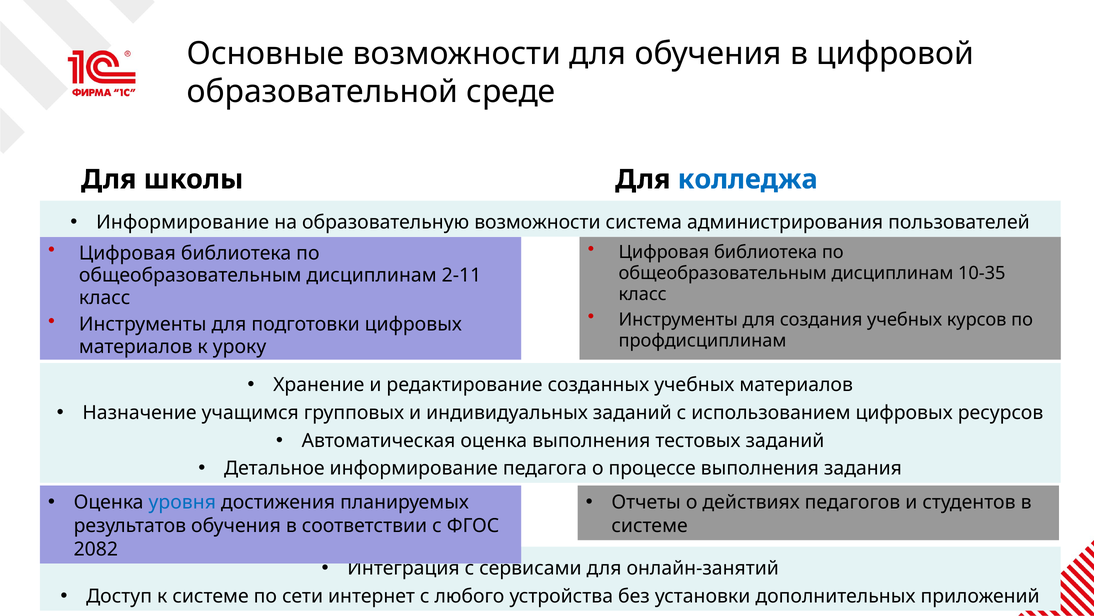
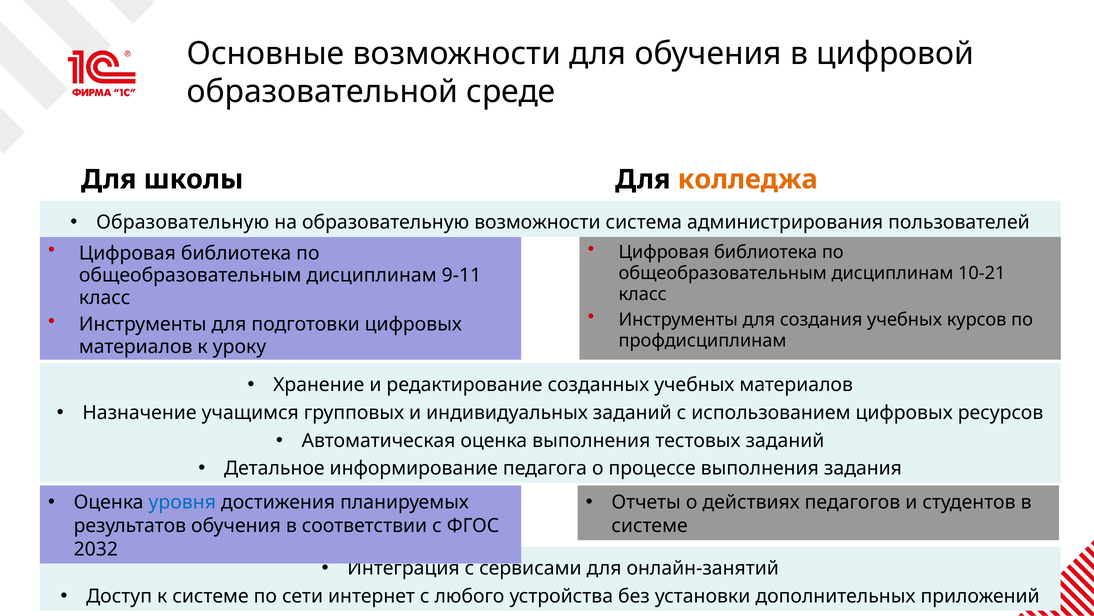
колледжа colour: blue -> orange
Информирование at (183, 222): Информирование -> Образовательную
10-35: 10-35 -> 10-21
2-11: 2-11 -> 9-11
2082: 2082 -> 2032
